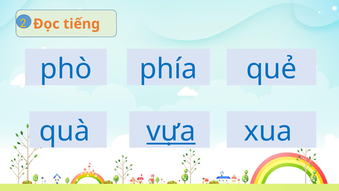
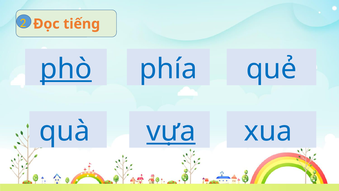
phò underline: none -> present
